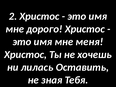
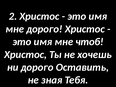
меня: меня -> чтоб
ни лилась: лилась -> дорого
